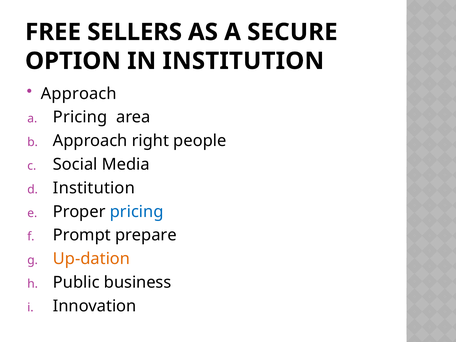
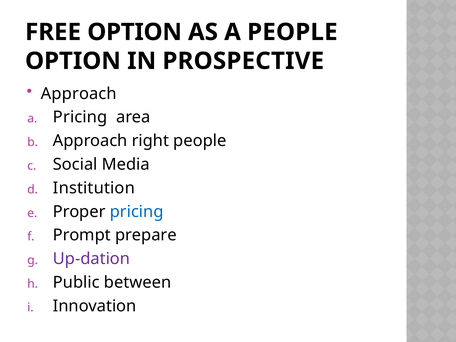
FREE SELLERS: SELLERS -> OPTION
A SECURE: SECURE -> PEOPLE
IN INSTITUTION: INSTITUTION -> PROSPECTIVE
Up-dation colour: orange -> purple
business: business -> between
